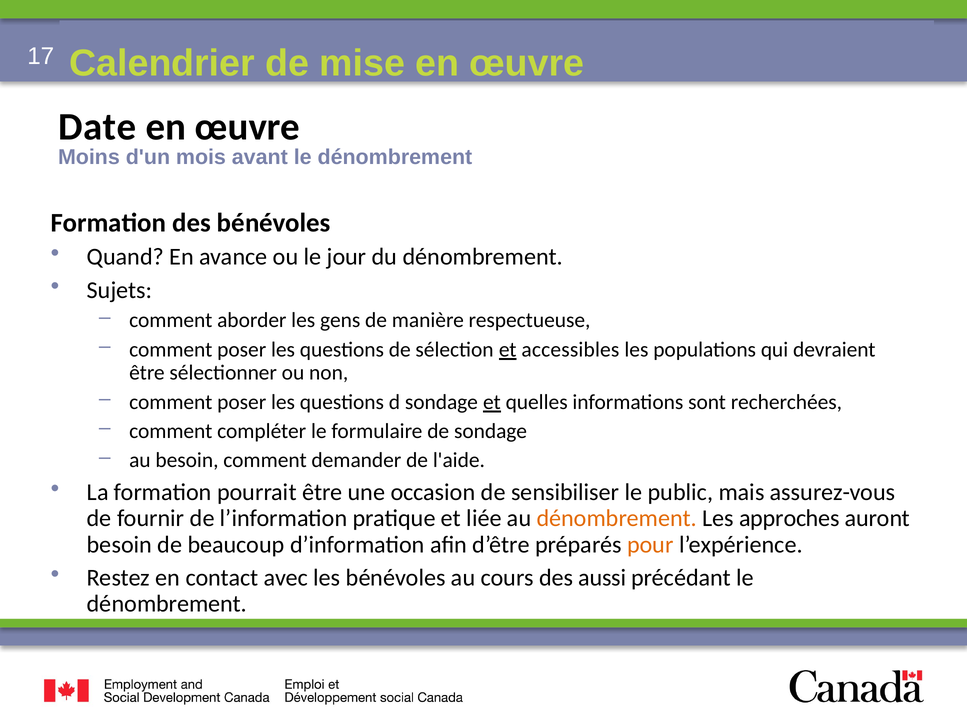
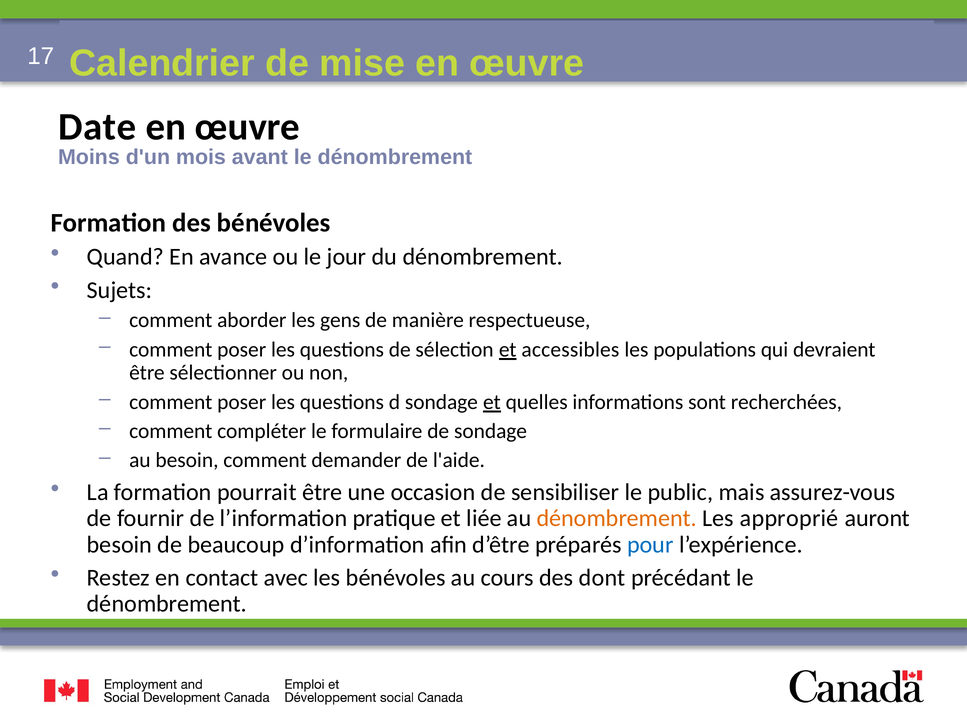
approches: approches -> approprié
pour colour: orange -> blue
aussi: aussi -> dont
